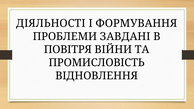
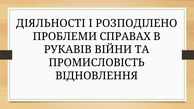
ФОРМУВАННЯ: ФОРМУВАННЯ -> РОЗПОДІЛЕНО
ЗАВДАНІ: ЗАВДАНІ -> СПРАВАХ
ПОВІТРЯ: ПОВІТРЯ -> РУКАВІВ
